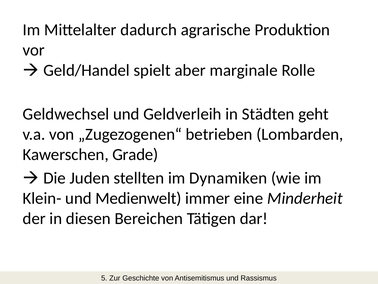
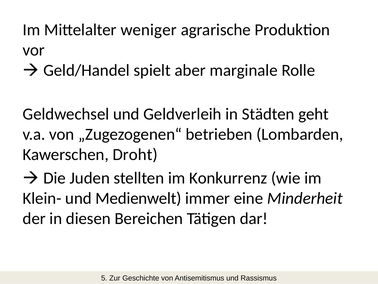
dadurch: dadurch -> weniger
Grade: Grade -> Droht
Dynamiken: Dynamiken -> Konkurrenz
